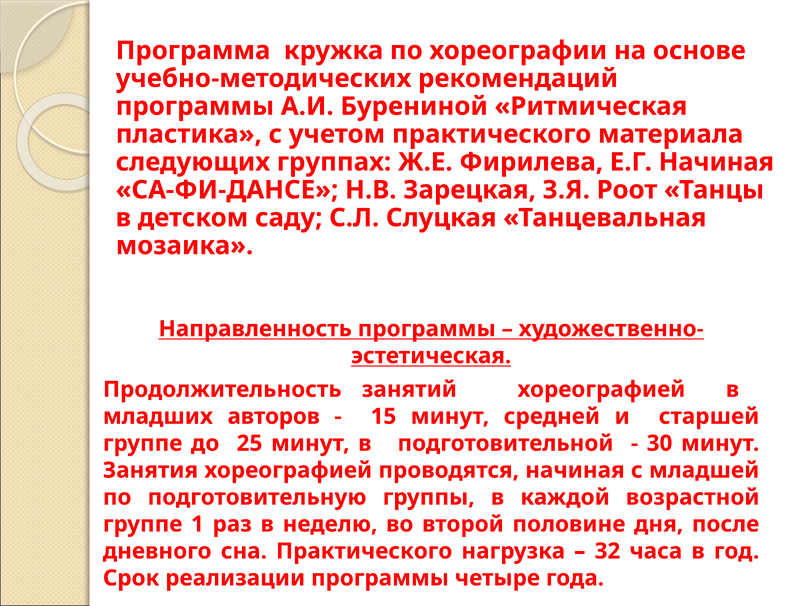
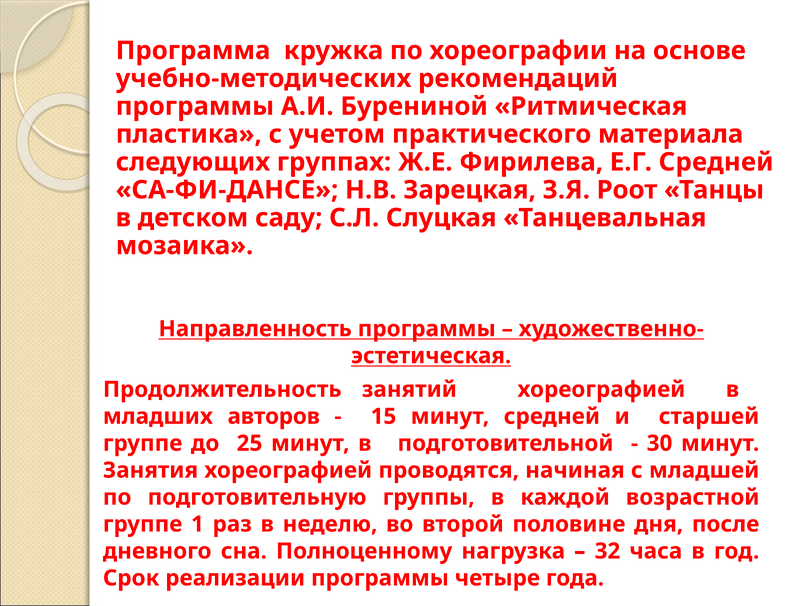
Е.Г Начиная: Начиная -> Средней
сна Практического: Практического -> Полноценному
